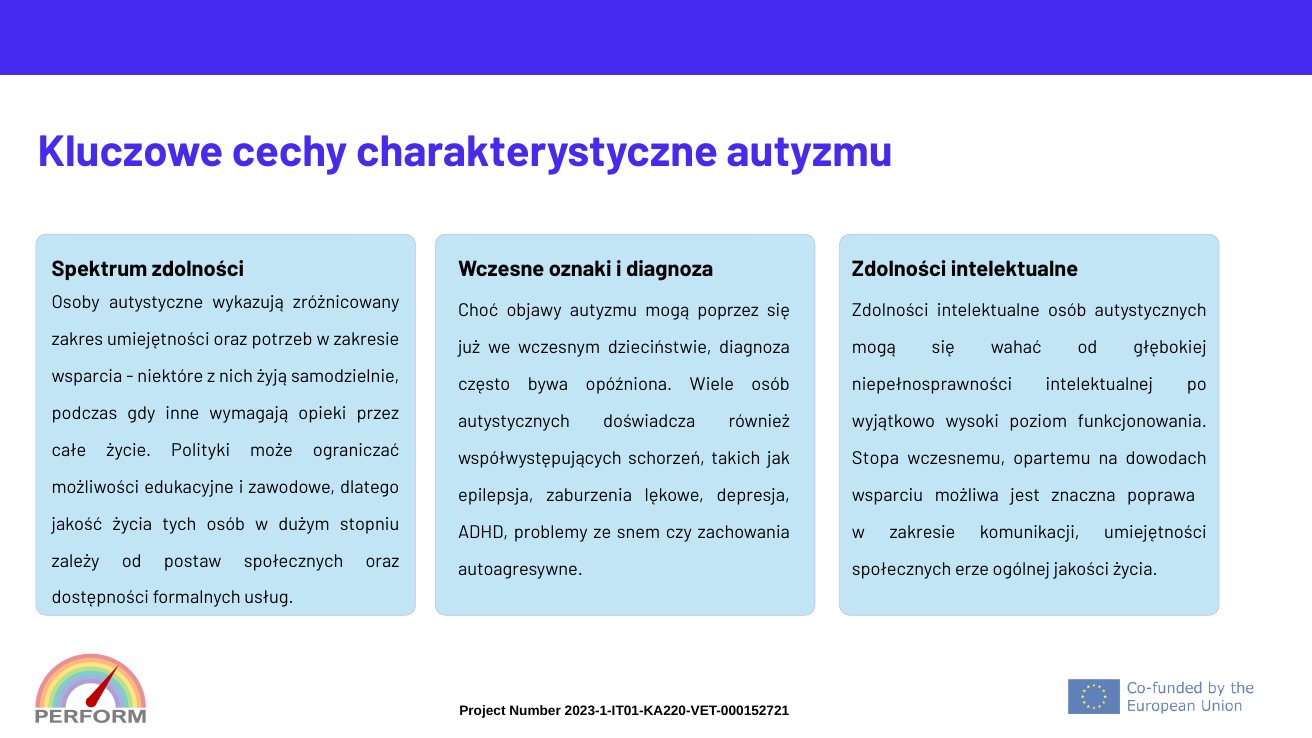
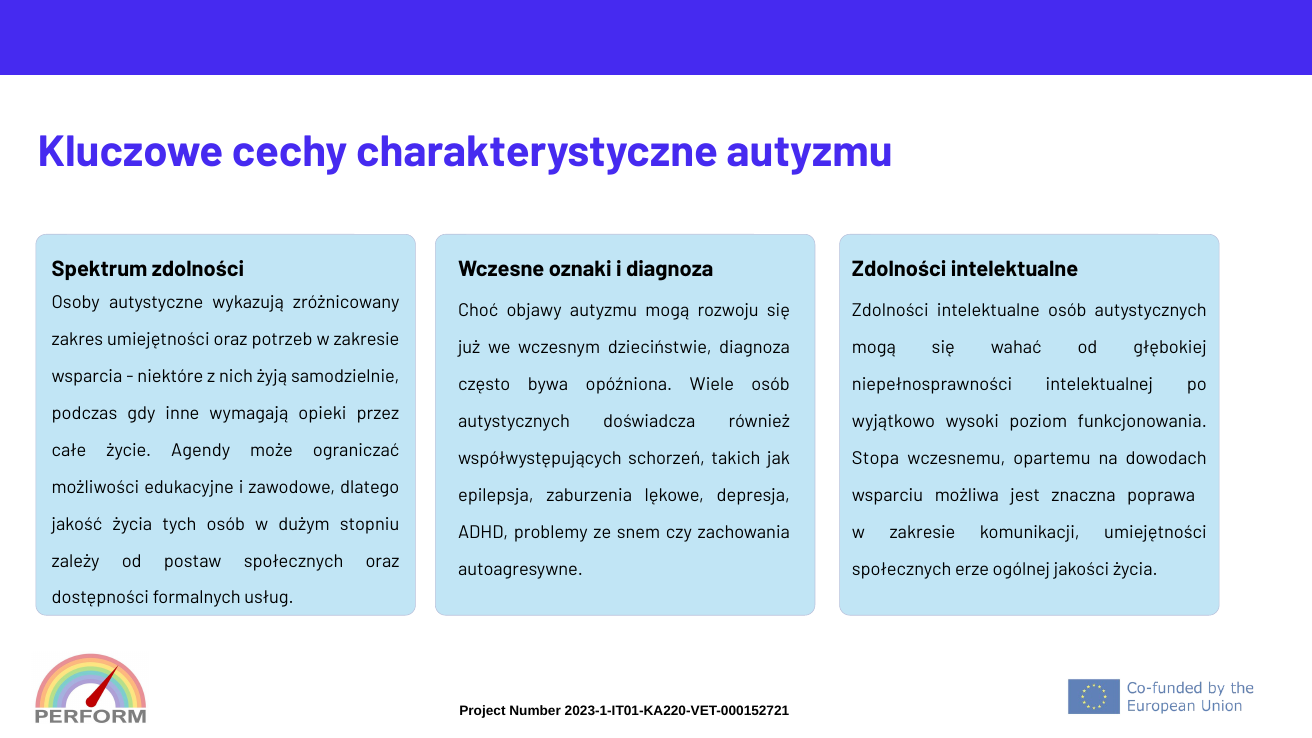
poprzez: poprzez -> rozwoju
Polityki: Polityki -> Agendy
